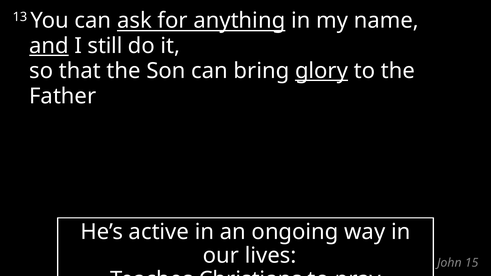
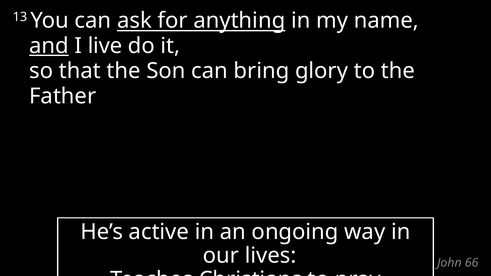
still: still -> live
glory underline: present -> none
15: 15 -> 66
